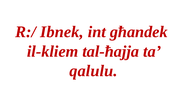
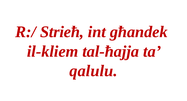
Ibnek: Ibnek -> Strieħ
